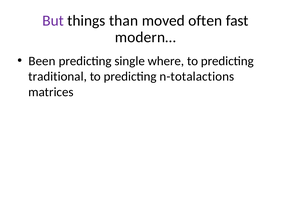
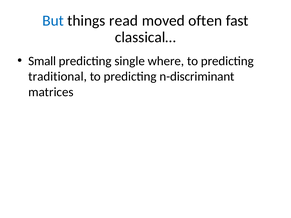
But colour: purple -> blue
than: than -> read
modern…: modern… -> classical…
Been: Been -> Small
n-totalactions: n-totalactions -> n-discriminant
